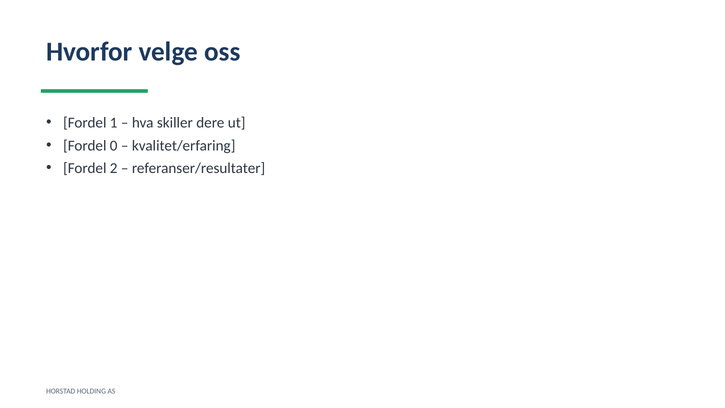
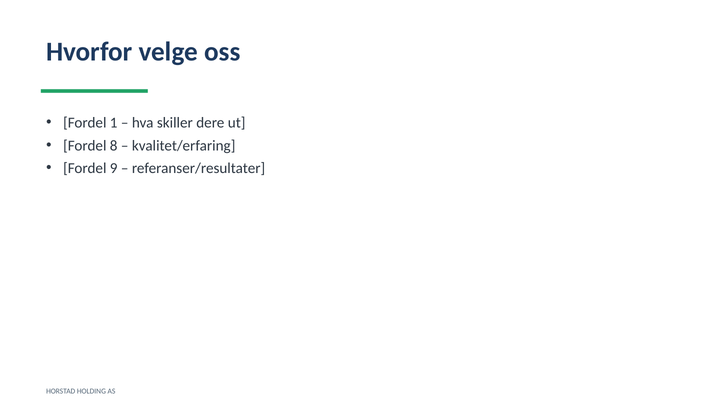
0: 0 -> 8
2: 2 -> 9
